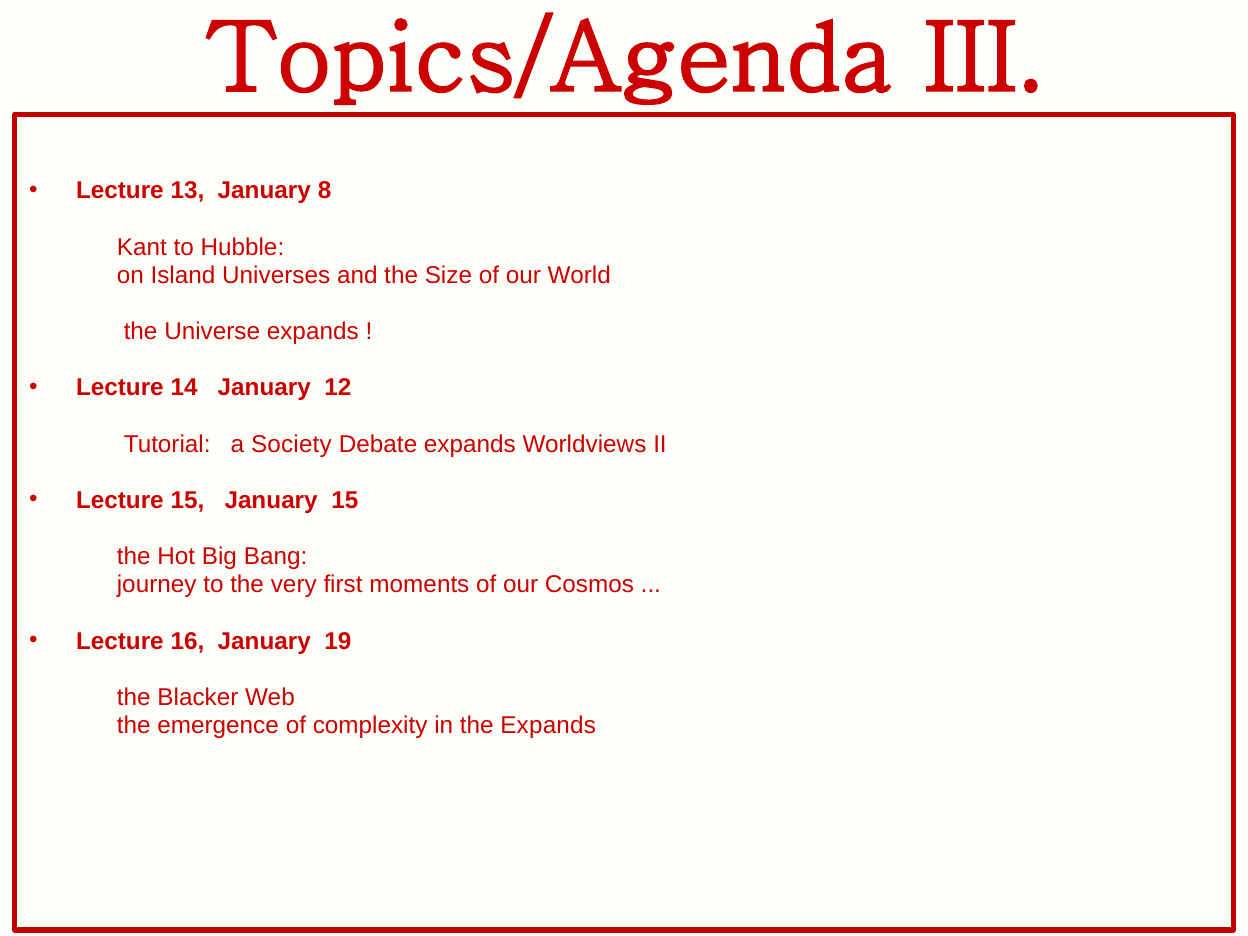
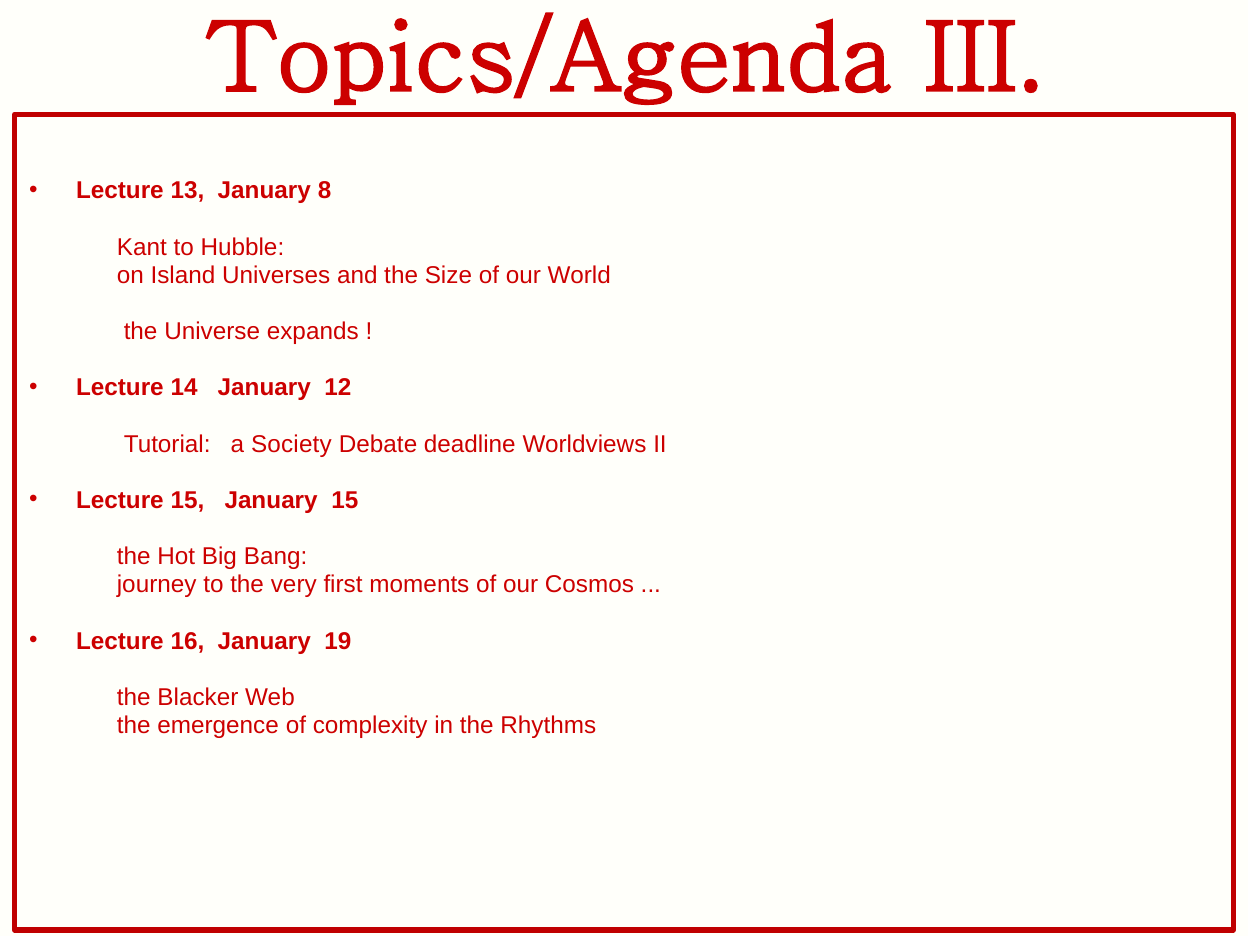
Debate expands: expands -> deadline
the Expands: Expands -> Rhythms
